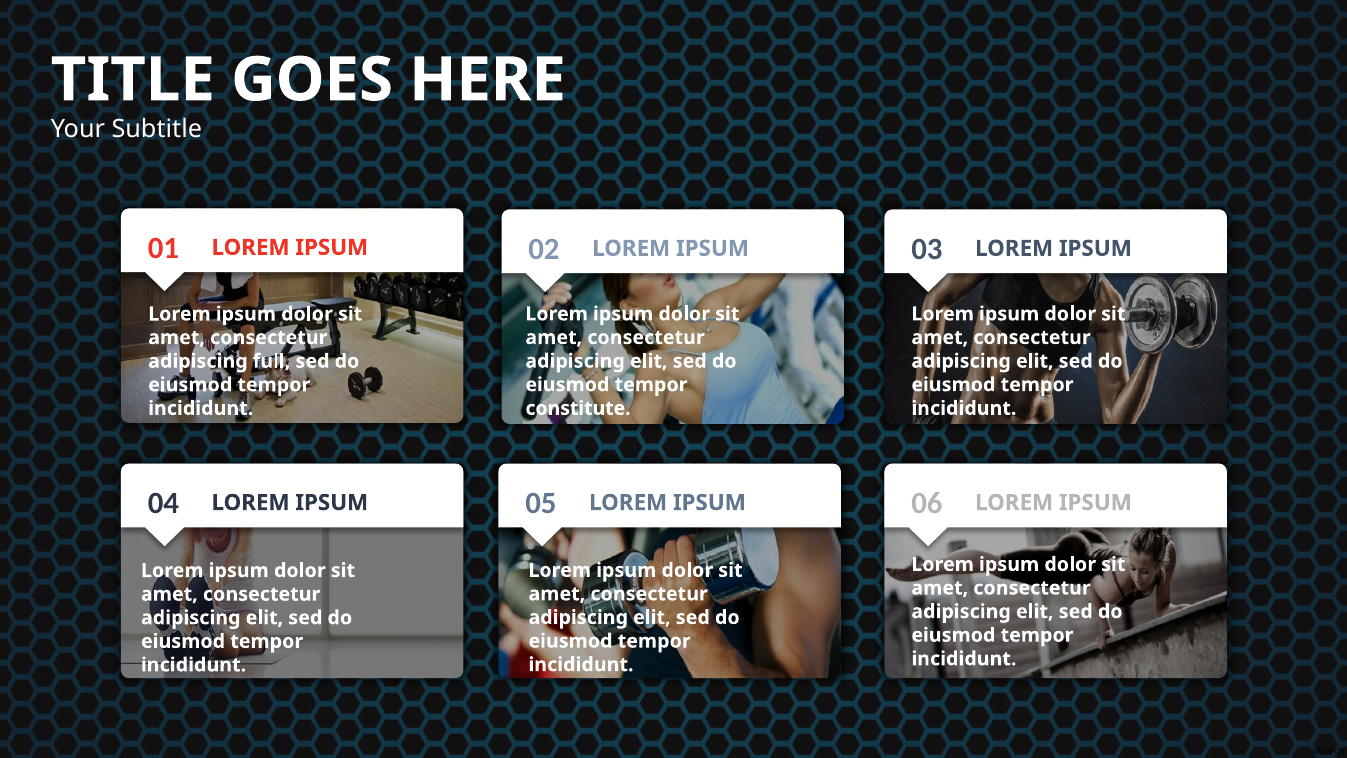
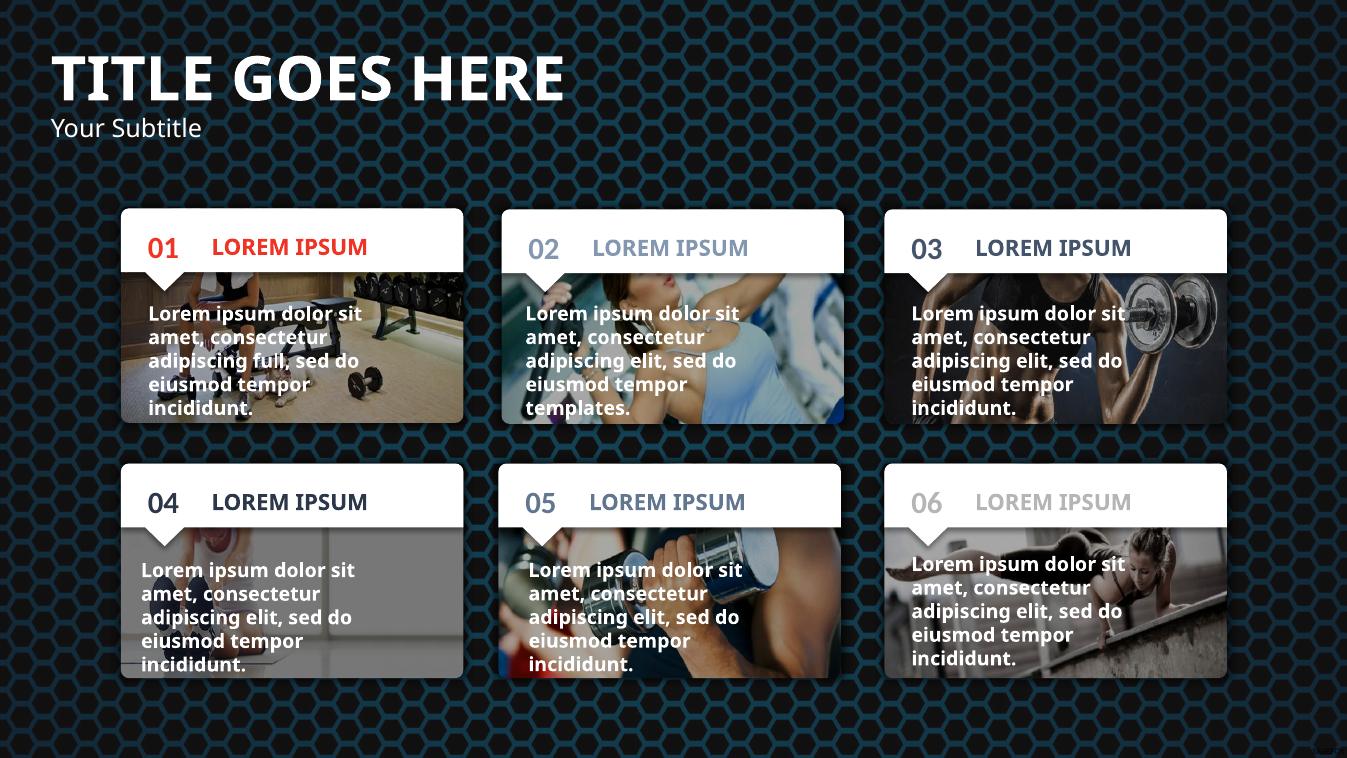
constitute: constitute -> templates
